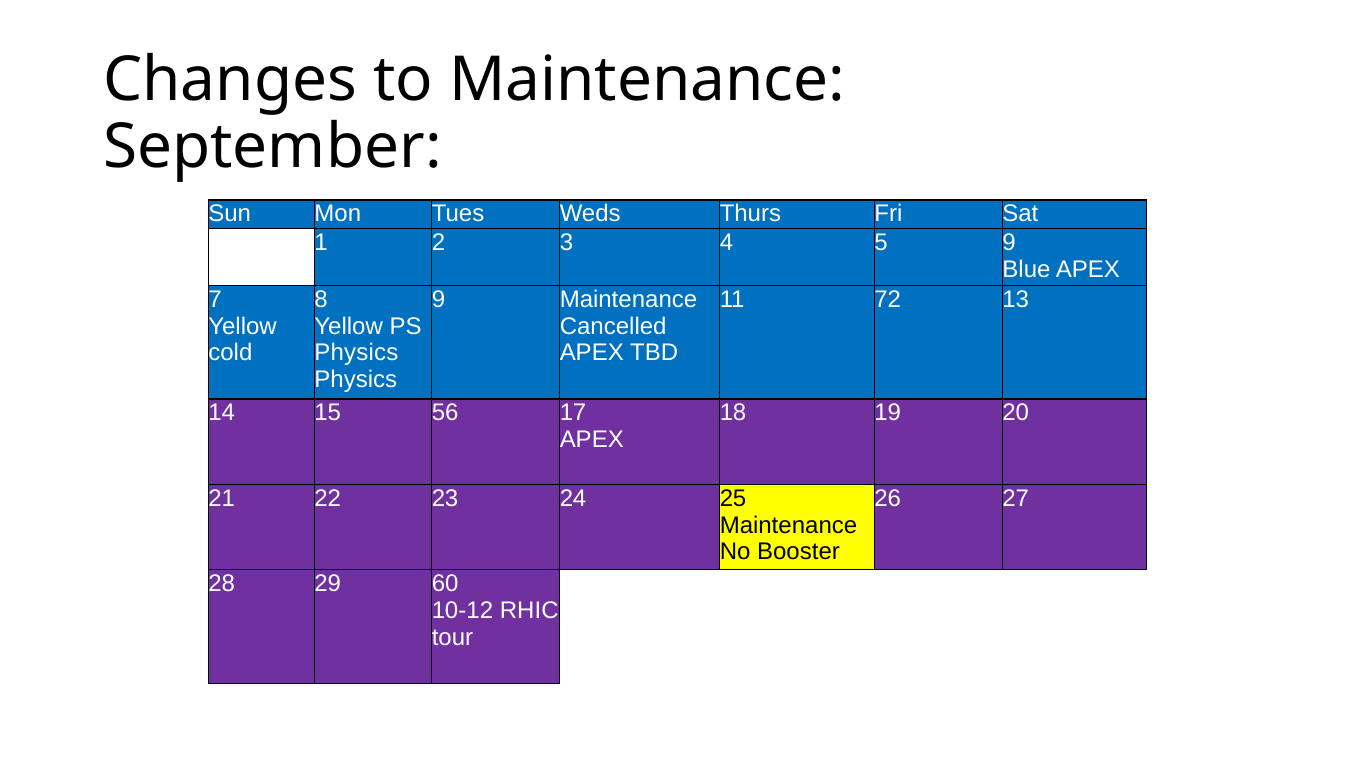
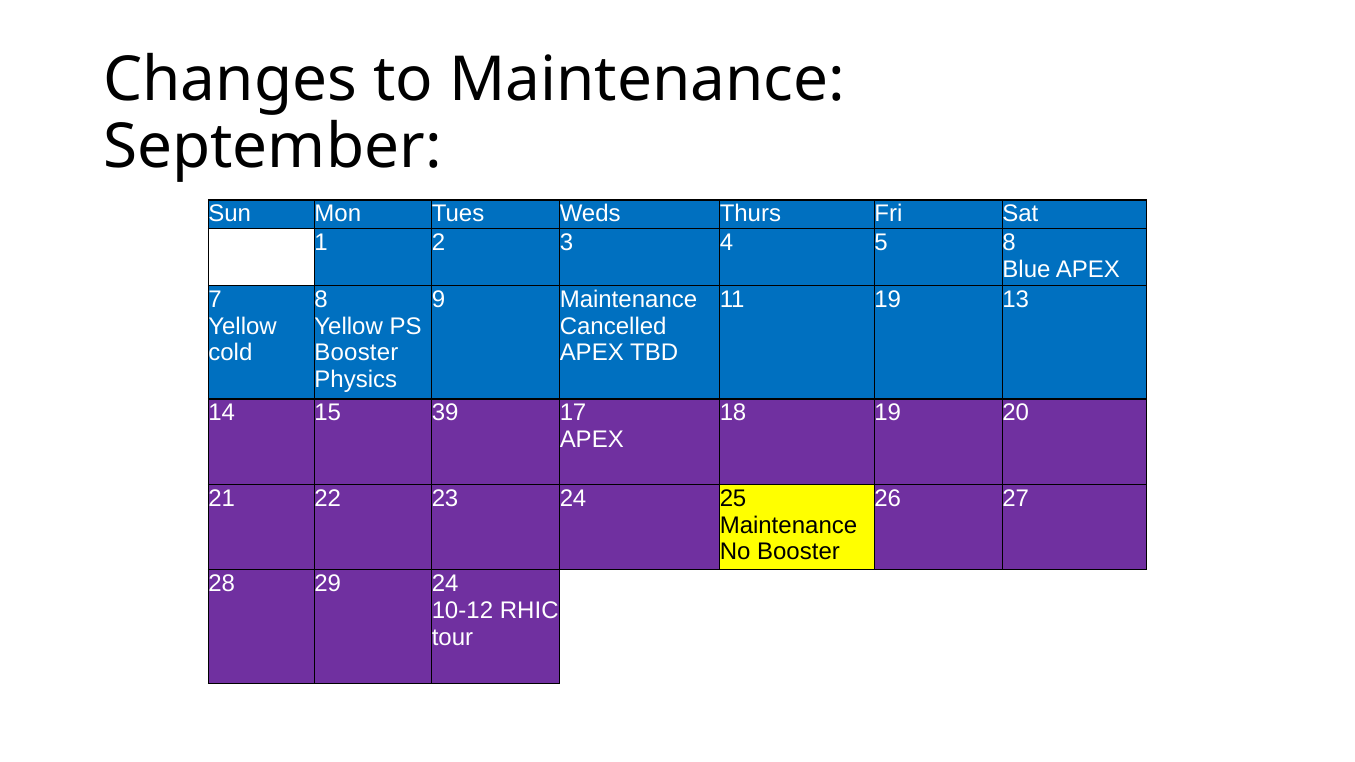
5 9: 9 -> 8
11 72: 72 -> 19
Physics at (356, 353): Physics -> Booster
56: 56 -> 39
29 60: 60 -> 24
